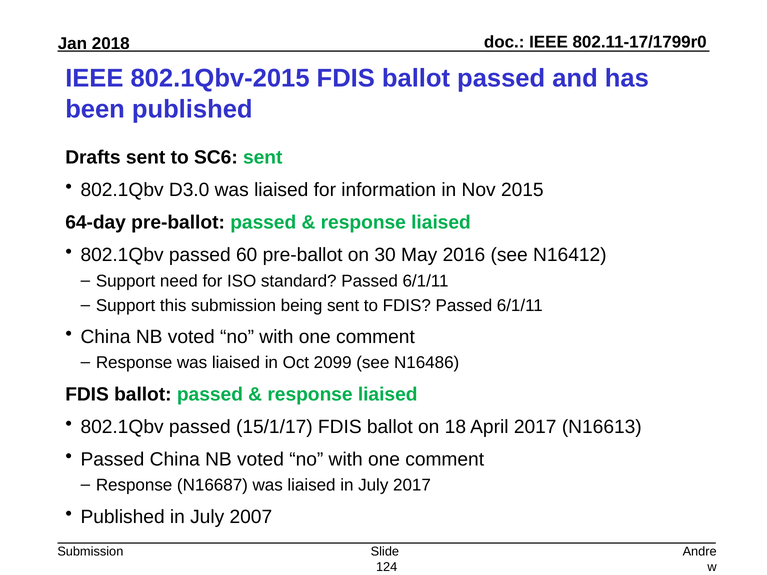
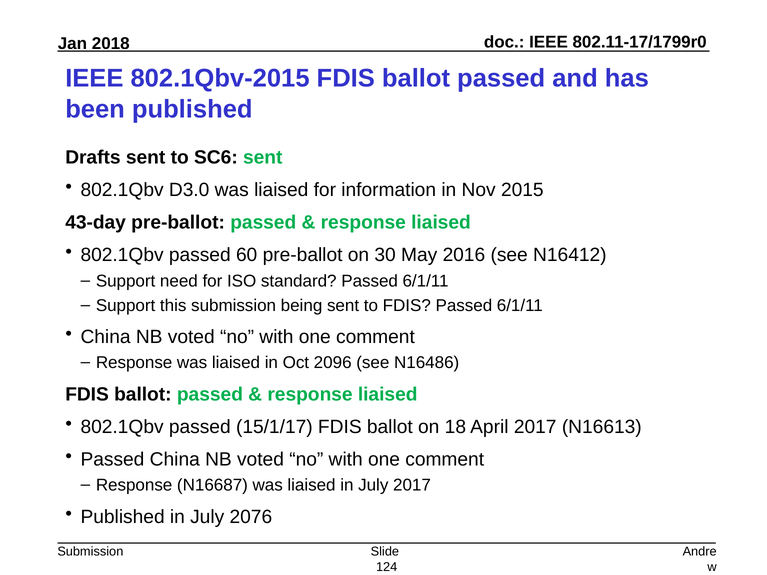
64-day: 64-day -> 43-day
2099: 2099 -> 2096
2007: 2007 -> 2076
